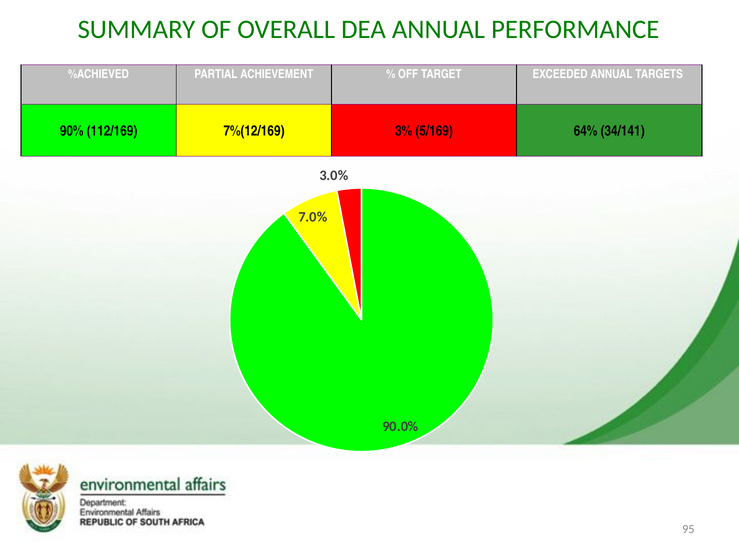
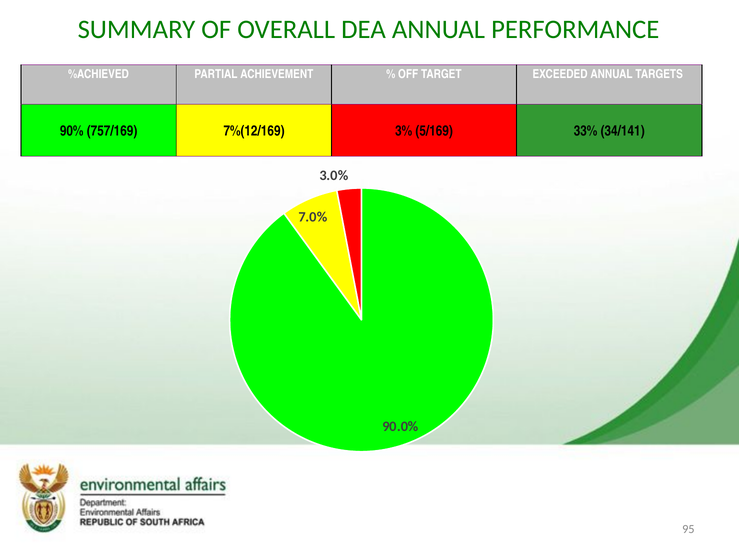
112/169: 112/169 -> 757/169
64%: 64% -> 33%
